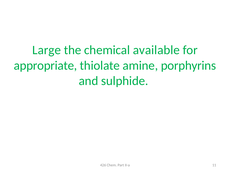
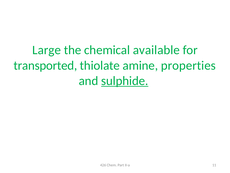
appropriate: appropriate -> transported
porphyrins: porphyrins -> properties
sulphide underline: none -> present
